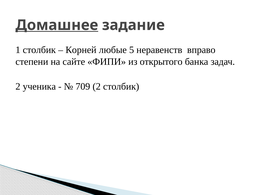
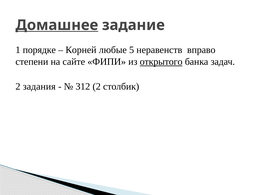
1 столбик: столбик -> порядке
открытого underline: none -> present
ученика: ученика -> задания
709: 709 -> 312
